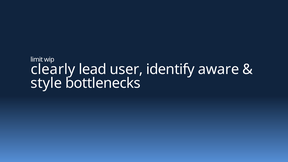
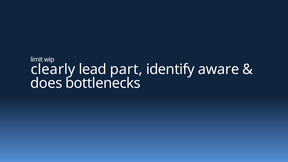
user: user -> part
style: style -> does
